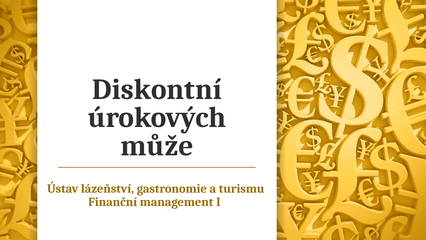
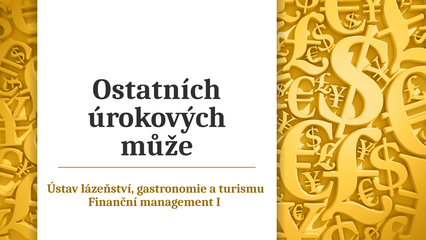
Diskontní: Diskontní -> Ostatních
